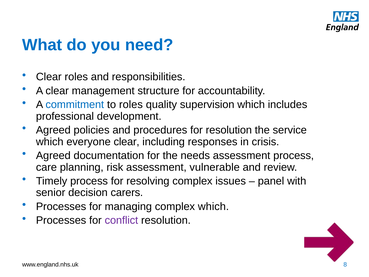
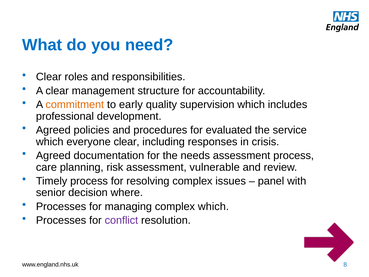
commitment colour: blue -> orange
to roles: roles -> early
for resolution: resolution -> evaluated
carers: carers -> where
